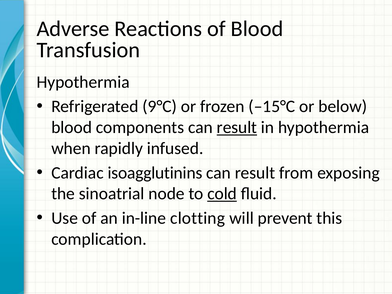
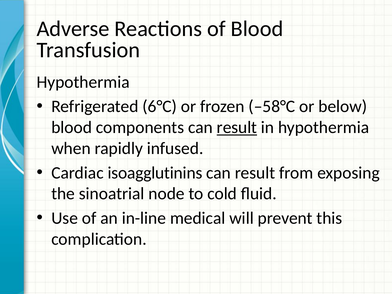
9°C: 9°C -> 6°C
–15°C: –15°C -> –58°C
cold underline: present -> none
clotting: clotting -> medical
